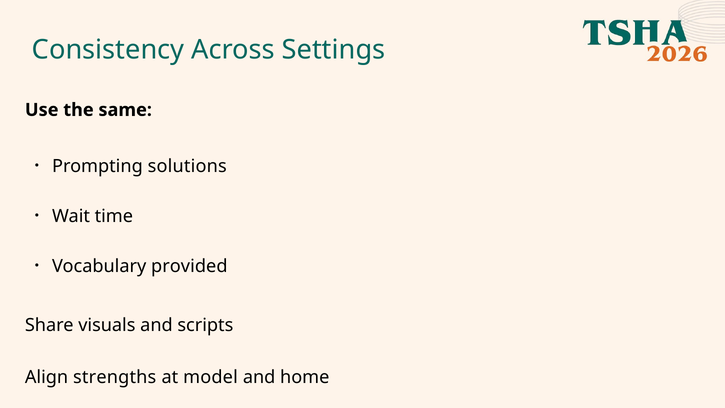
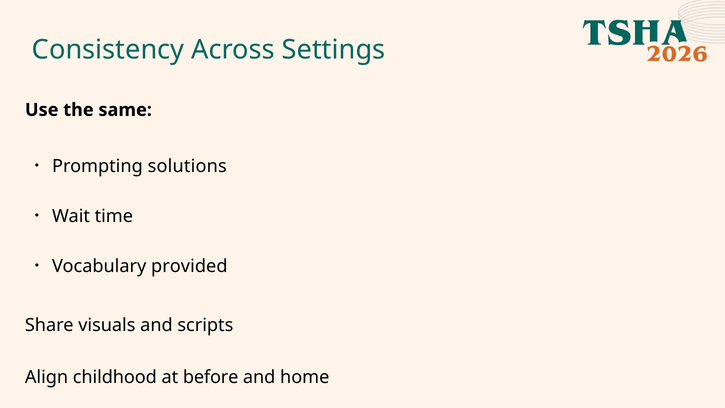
strengths: strengths -> childhood
model: model -> before
